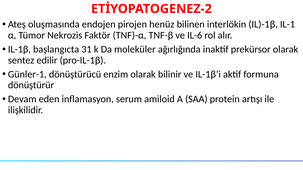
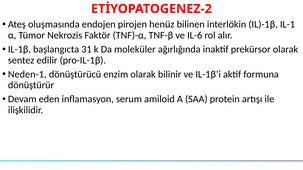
Günler-1: Günler-1 -> Neden-1
